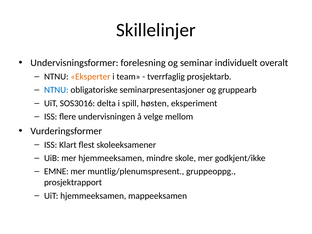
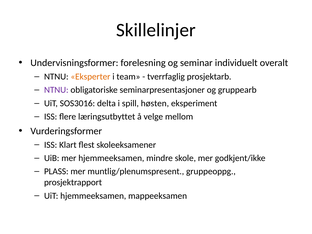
NTNU at (56, 90) colour: blue -> purple
undervisningen: undervisningen -> læringsutbyttet
EMNE: EMNE -> PLASS
